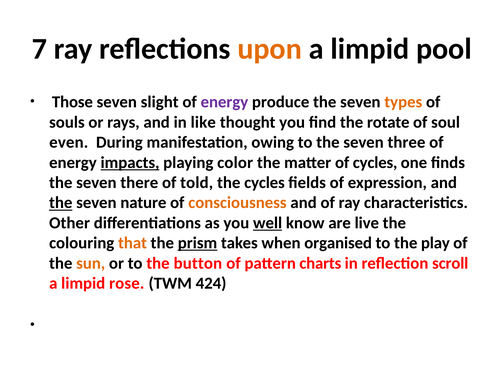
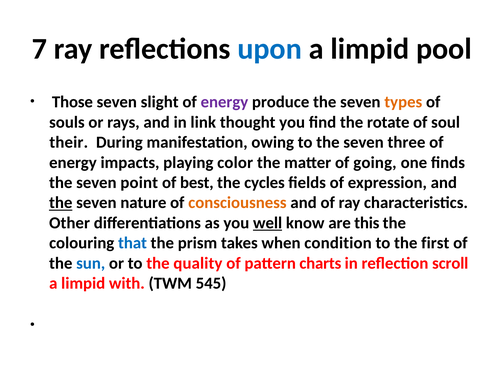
upon colour: orange -> blue
like: like -> link
even: even -> their
impacts underline: present -> none
of cycles: cycles -> going
there: there -> point
told: told -> best
live: live -> this
that colour: orange -> blue
prism underline: present -> none
organised: organised -> condition
play: play -> first
sun colour: orange -> blue
button: button -> quality
rose: rose -> with
424: 424 -> 545
